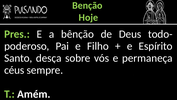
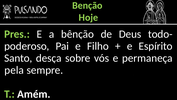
céus: céus -> pela
